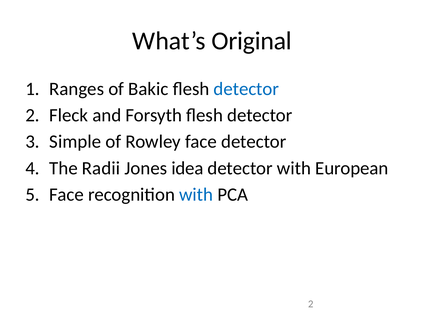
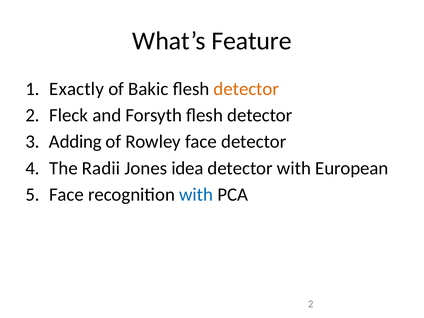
Original: Original -> Feature
Ranges: Ranges -> Exactly
detector at (246, 89) colour: blue -> orange
Simple: Simple -> Adding
